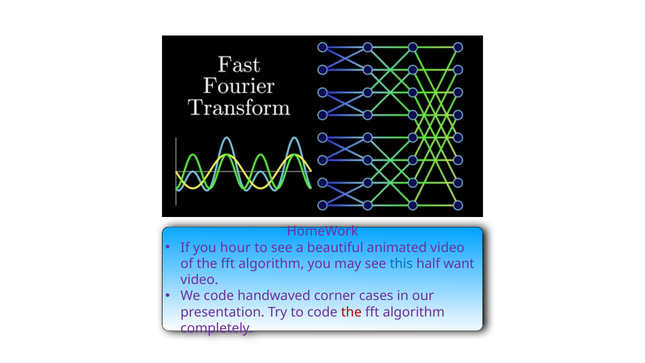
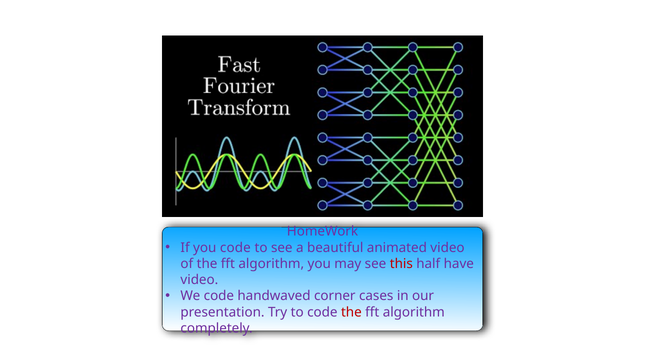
you hour: hour -> code
this colour: blue -> red
want: want -> have
